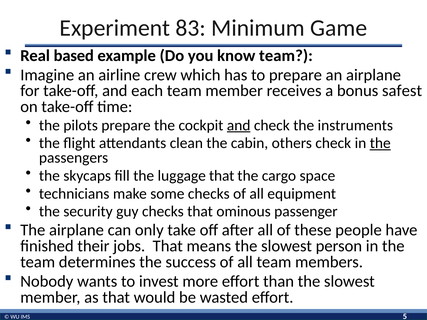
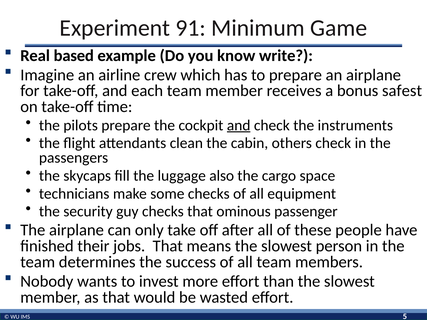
83: 83 -> 91
know team: team -> write
the at (380, 143) underline: present -> none
luggage that: that -> also
